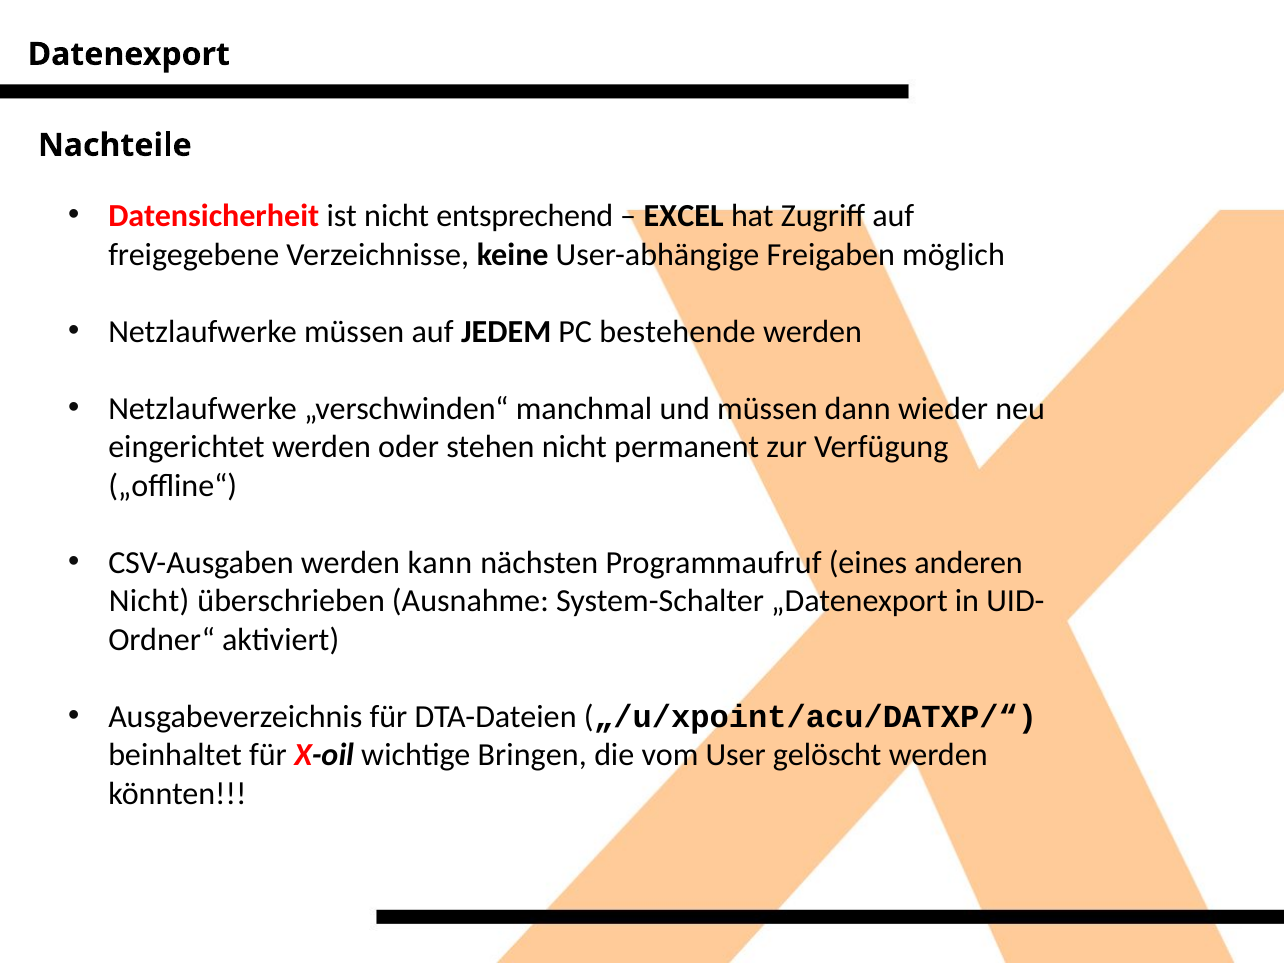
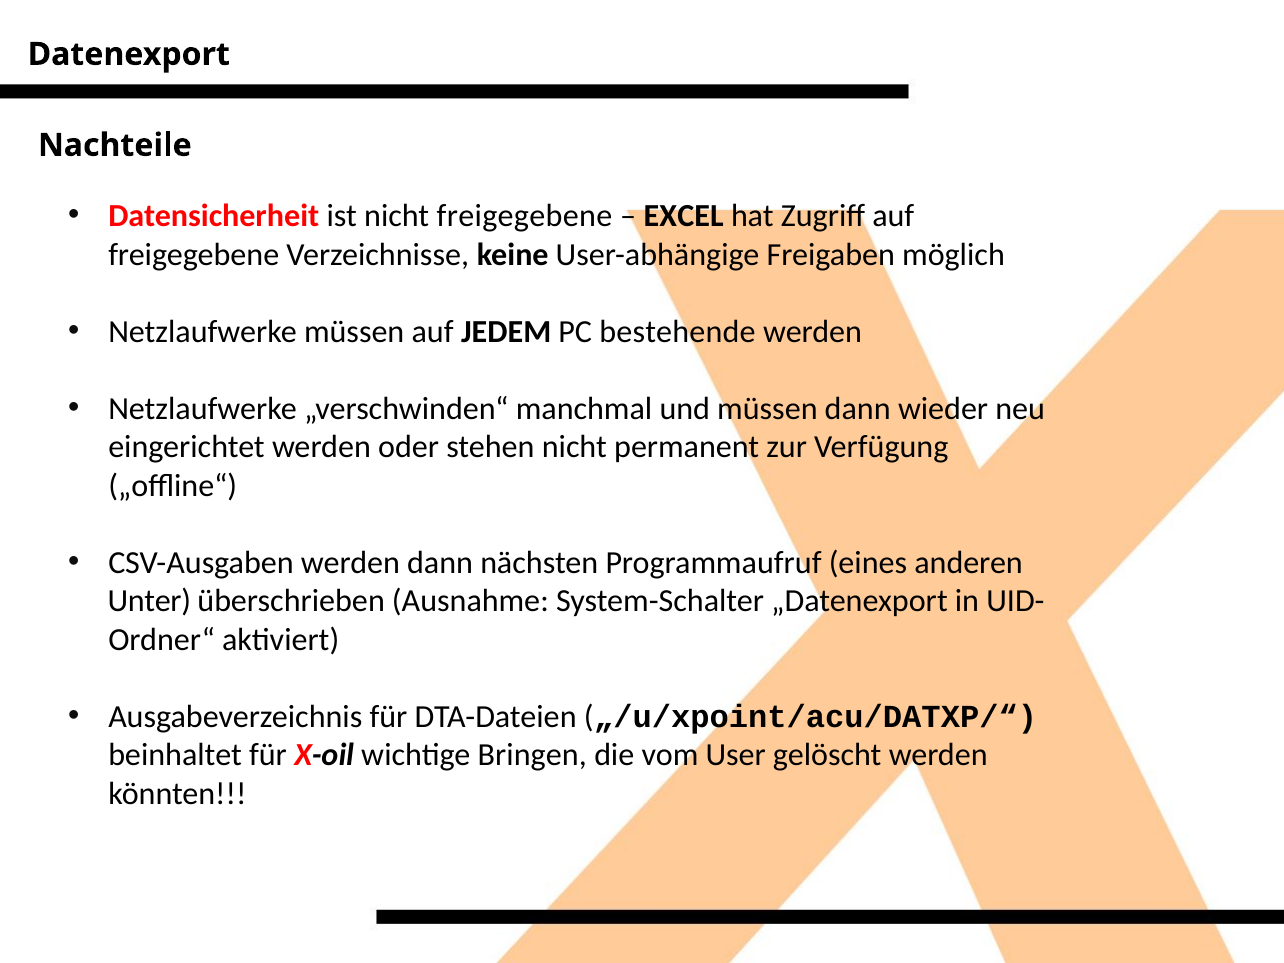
nicht entsprechend: entsprechend -> freigegebene
werden kann: kann -> dann
Nicht at (149, 601): Nicht -> Unter
